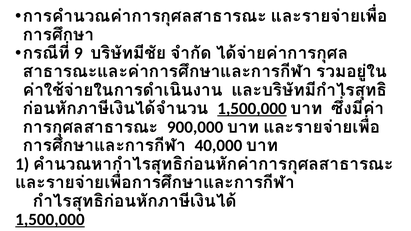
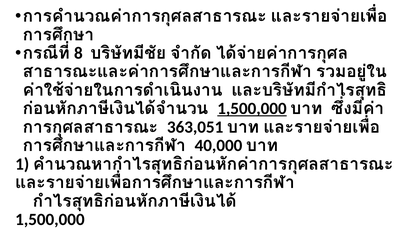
9: 9 -> 8
900,000: 900,000 -> 363,051
1,500,000 at (50, 220) underline: present -> none
